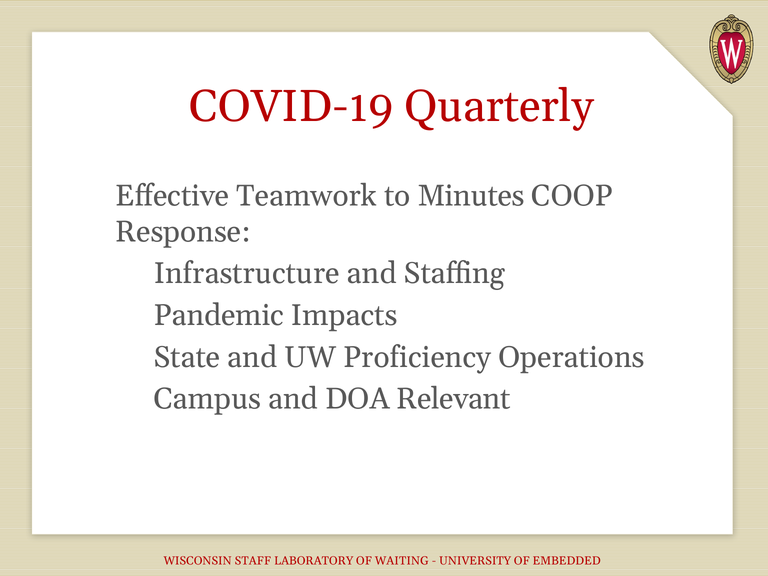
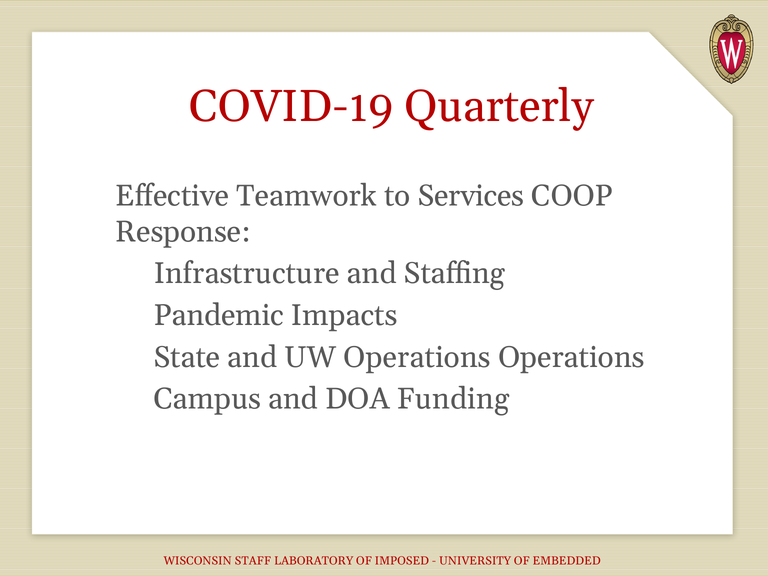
Minutes: Minutes -> Services
UW Proficiency: Proficiency -> Operations
Relevant: Relevant -> Funding
WAITING: WAITING -> IMPOSED
